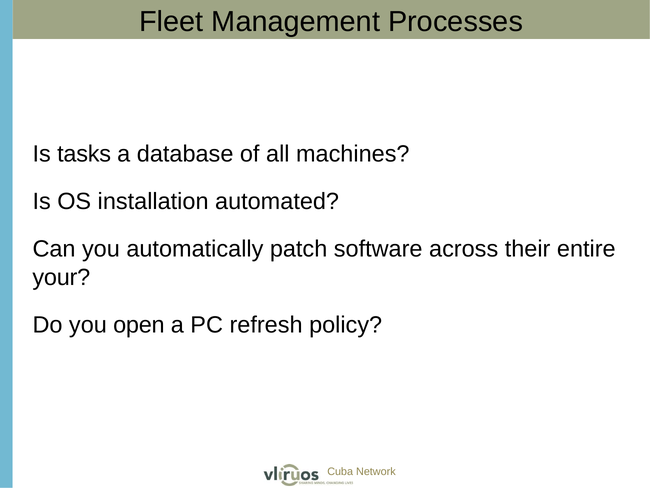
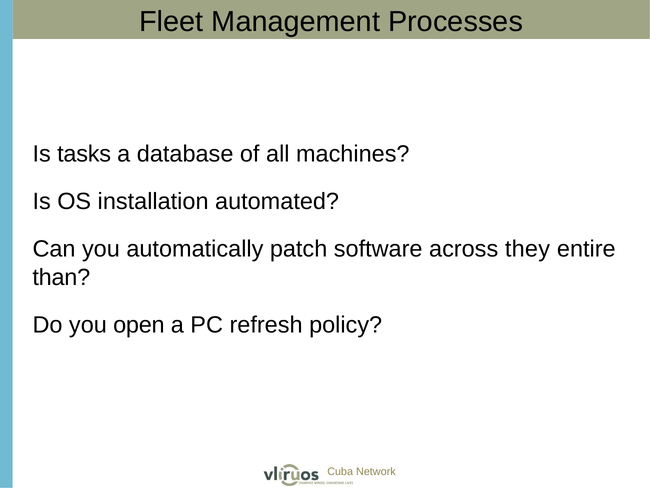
their: their -> they
your: your -> than
